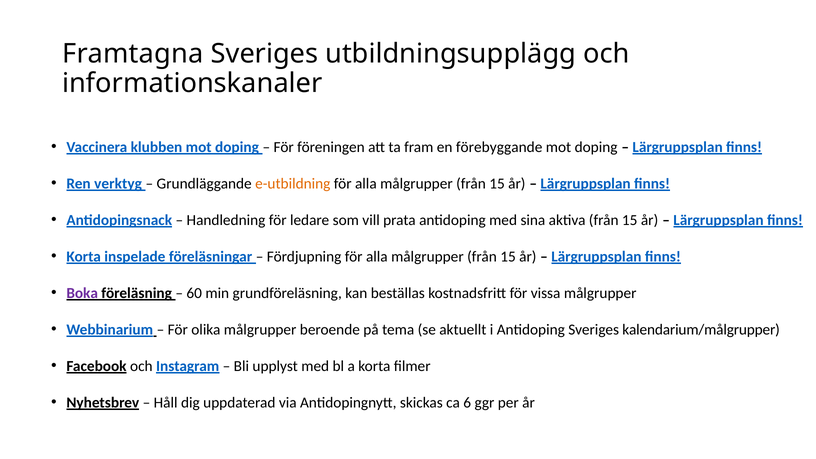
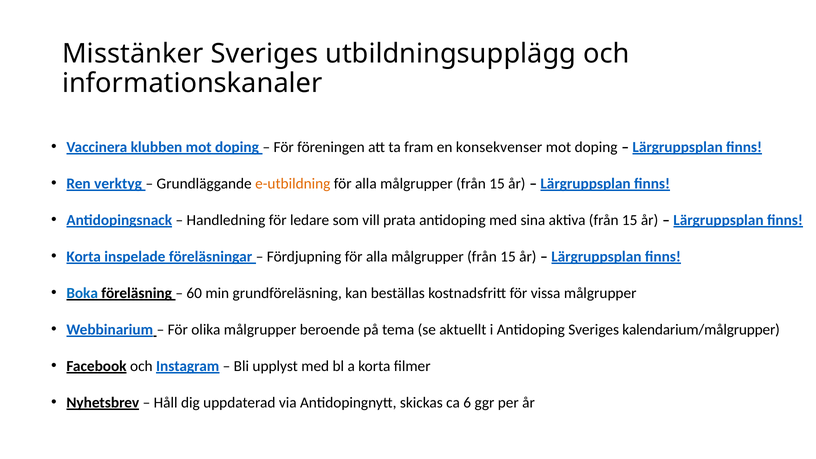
Framtagna: Framtagna -> Misstänker
förebyggande: förebyggande -> konsekvenser
Boka colour: purple -> blue
